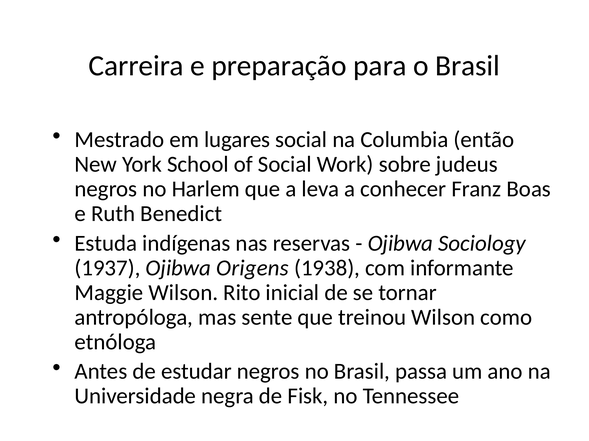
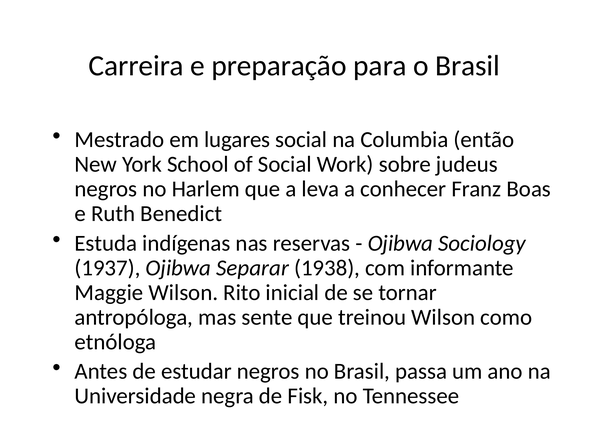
Origens: Origens -> Separar
